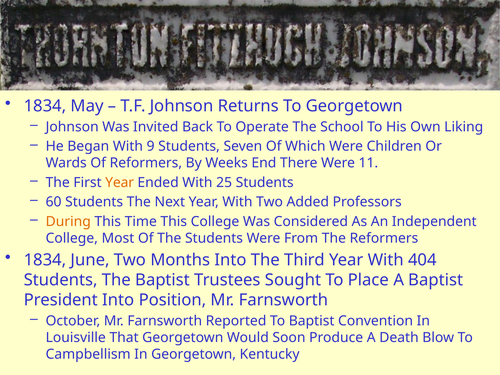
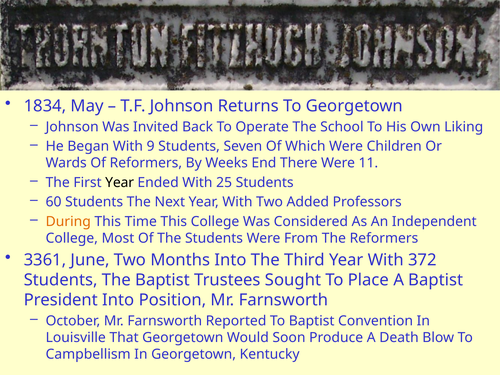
Year at (120, 183) colour: orange -> black
1834 at (45, 260): 1834 -> 3361
404: 404 -> 372
